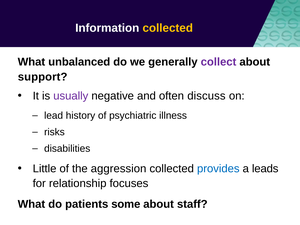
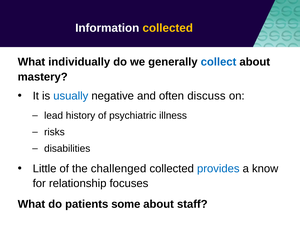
unbalanced: unbalanced -> individually
collect colour: purple -> blue
support: support -> mastery
usually colour: purple -> blue
aggression: aggression -> challenged
leads: leads -> know
